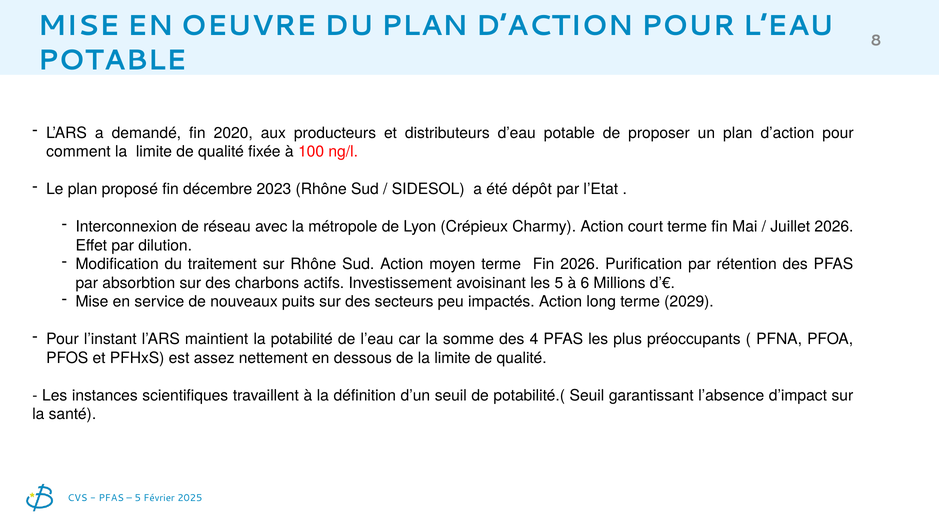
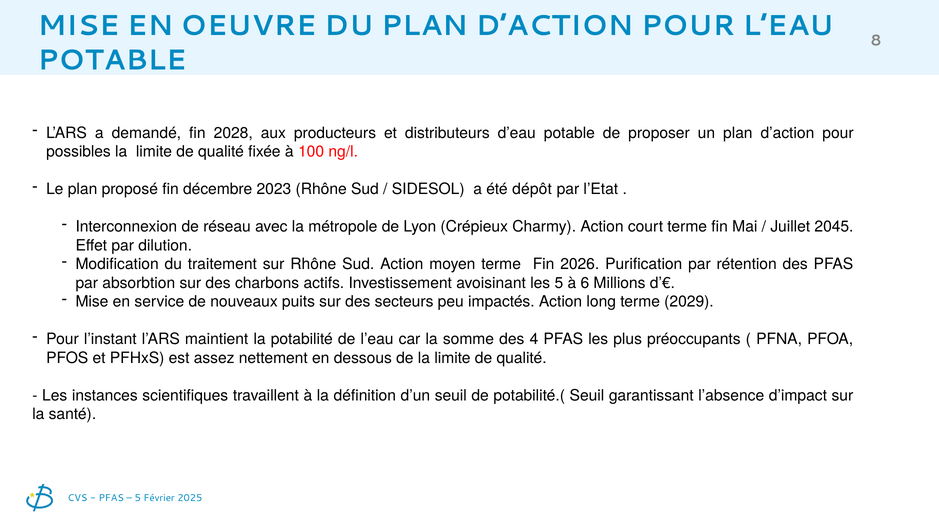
2020: 2020 -> 2028
comment: comment -> possibles
Juillet 2026: 2026 -> 2045
